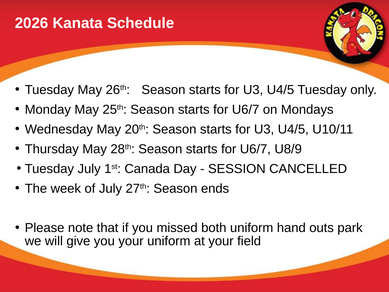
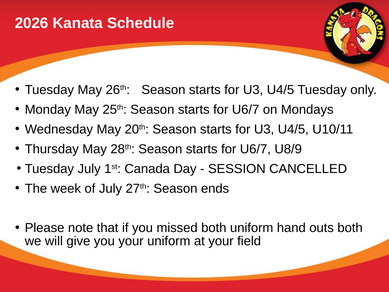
outs park: park -> both
